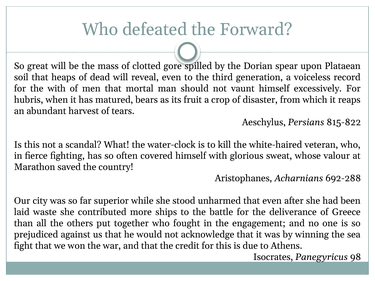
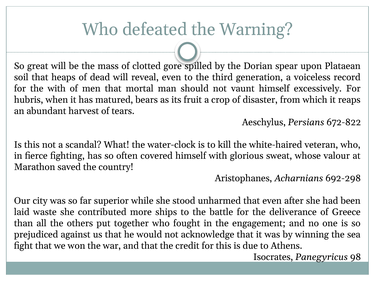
Forward: Forward -> Warning
815-822: 815-822 -> 672-822
692-288: 692-288 -> 692-298
